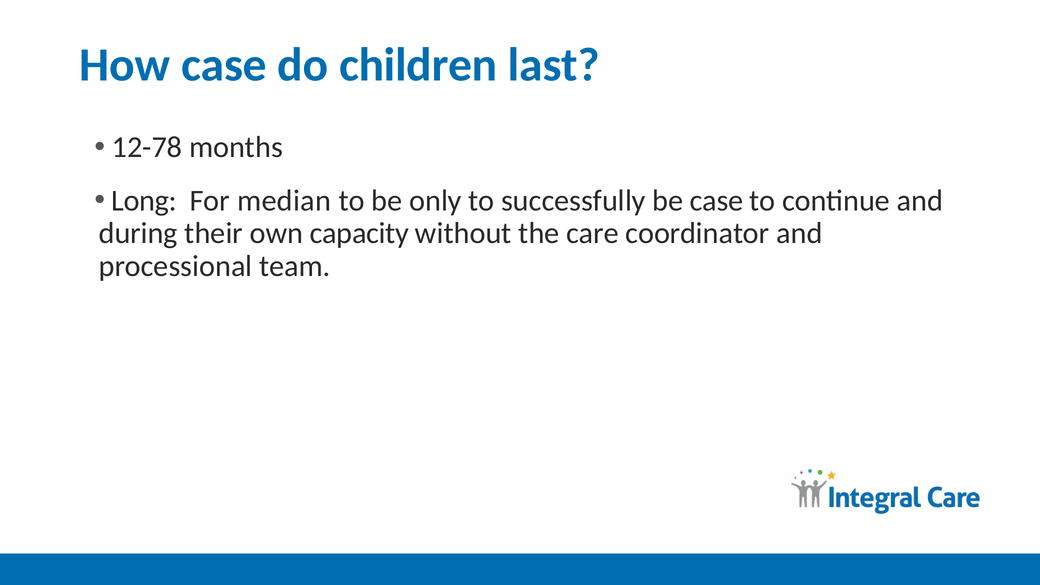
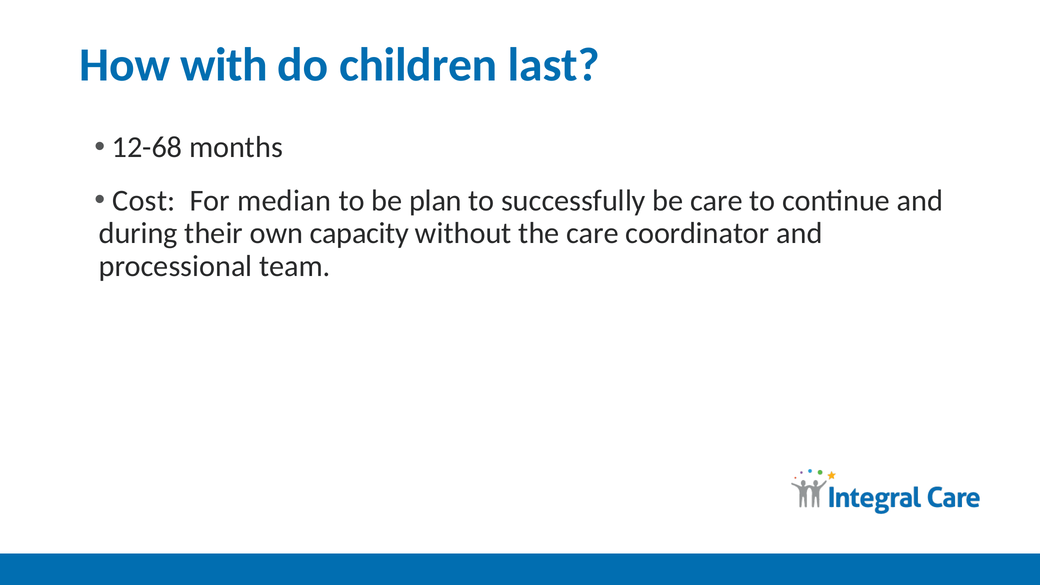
How case: case -> with
12-78: 12-78 -> 12-68
Long: Long -> Cost
only: only -> plan
be case: case -> care
